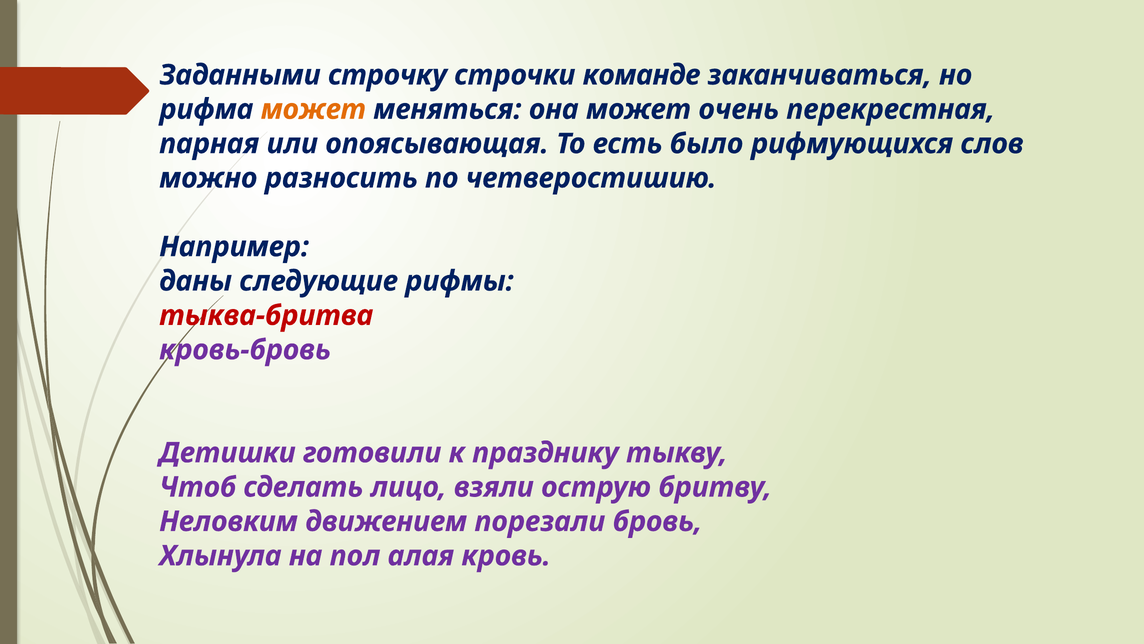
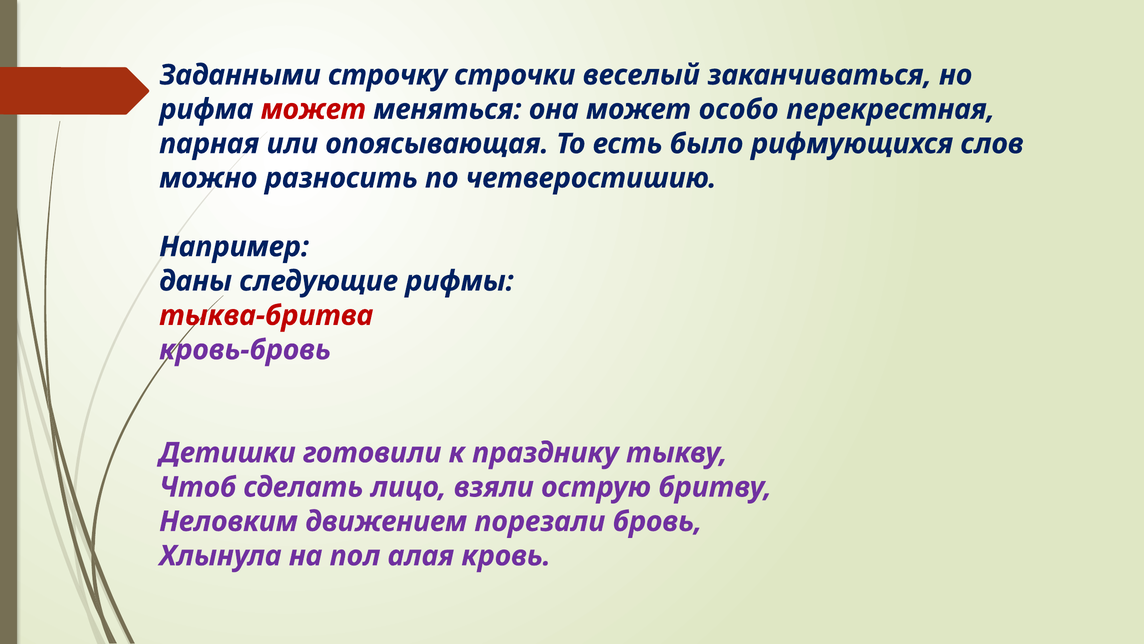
команде: команде -> веселый
может at (313, 109) colour: orange -> red
очень: очень -> особо
